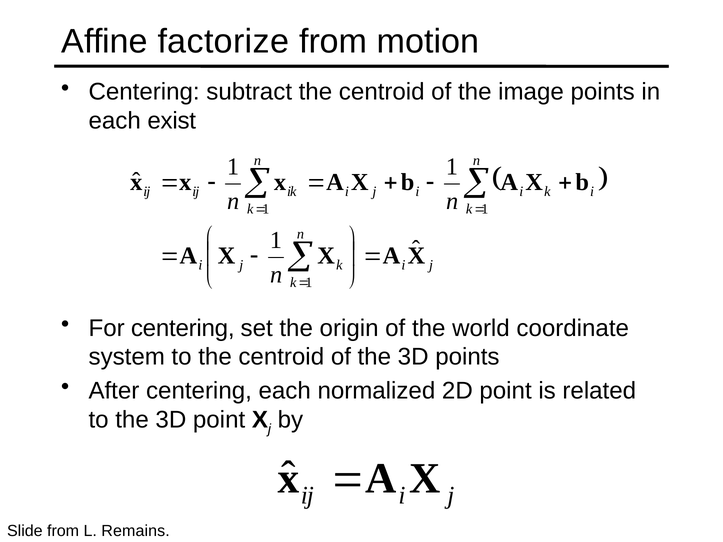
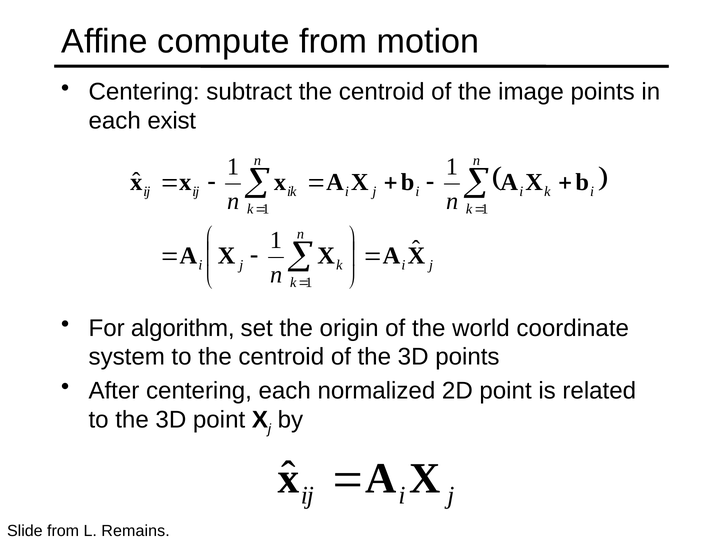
factorize: factorize -> compute
For centering: centering -> algorithm
